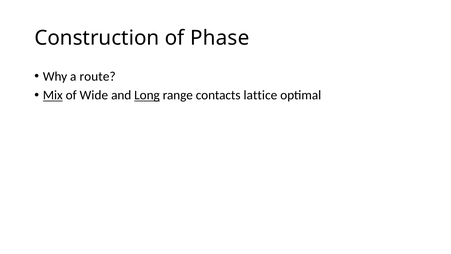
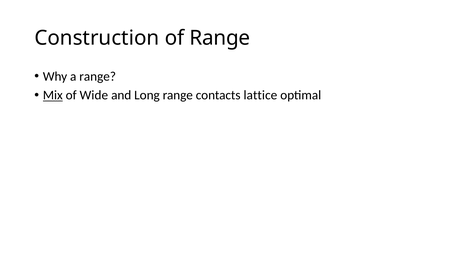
of Phase: Phase -> Range
a route: route -> range
Long underline: present -> none
